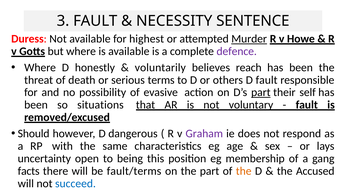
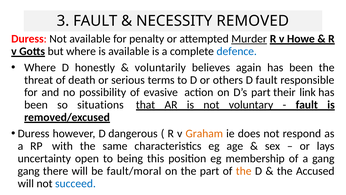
SENTENCE: SENTENCE -> REMOVED
highest: highest -> penalty
defence colour: purple -> blue
reach: reach -> again
part at (261, 92) underline: present -> none
self: self -> link
Should at (34, 133): Should -> Duress
Graham colour: purple -> orange
facts at (29, 171): facts -> gang
fault/terms: fault/terms -> fault/moral
